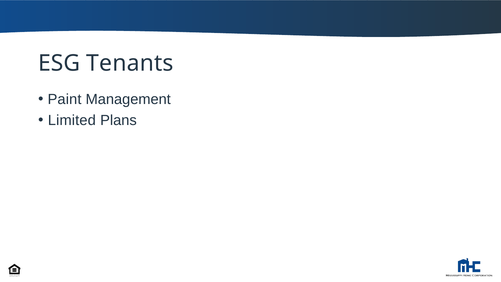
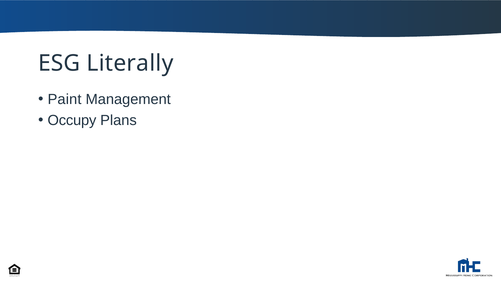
Tenants: Tenants -> Literally
Limited: Limited -> Occupy
